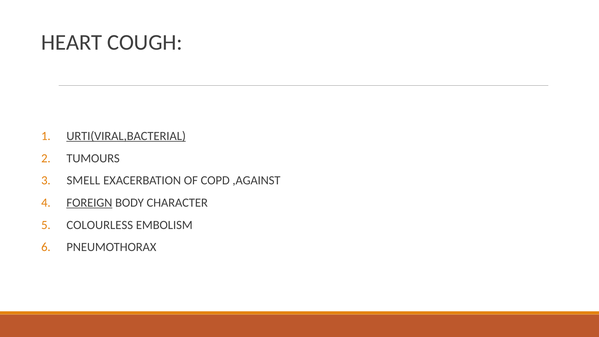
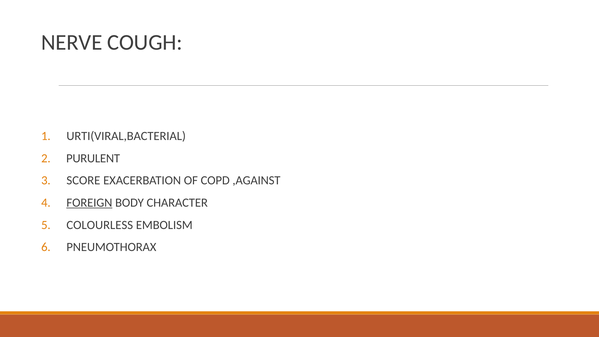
HEART: HEART -> NERVE
URTI(VIRAL,BACTERIAL underline: present -> none
TUMOURS: TUMOURS -> PURULENT
SMELL: SMELL -> SCORE
